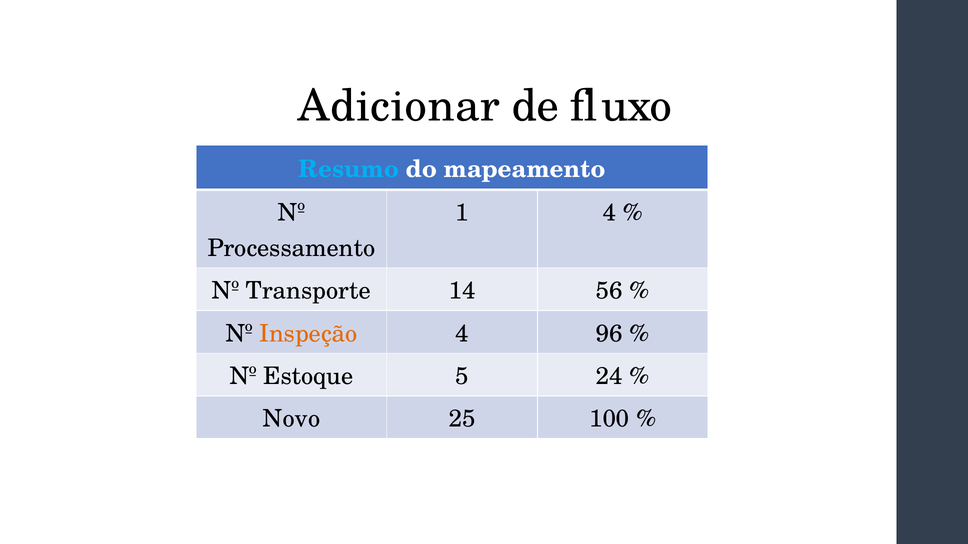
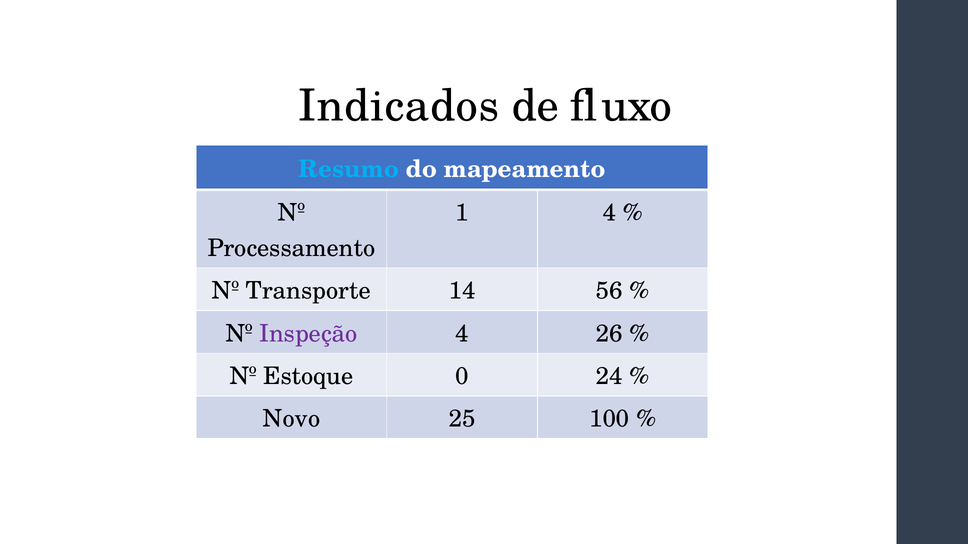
Adicionar: Adicionar -> Indicados
Inspeção colour: orange -> purple
96: 96 -> 26
5: 5 -> 0
